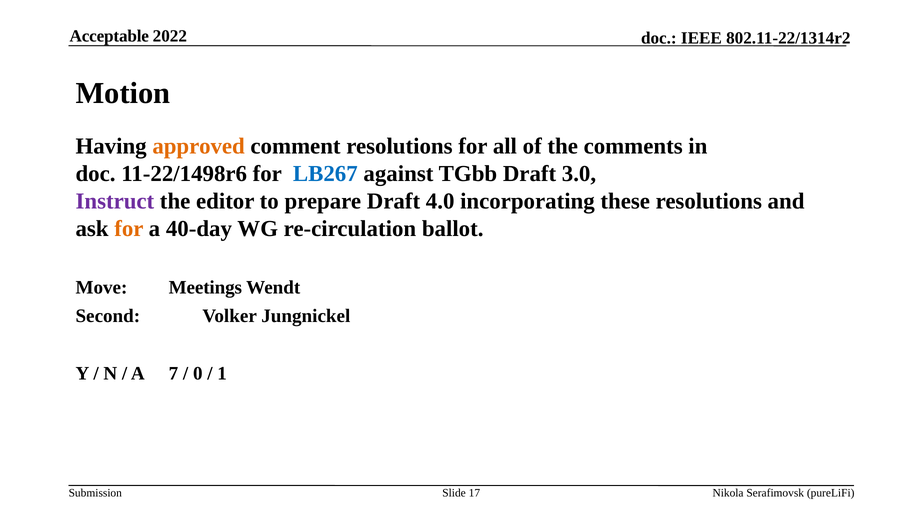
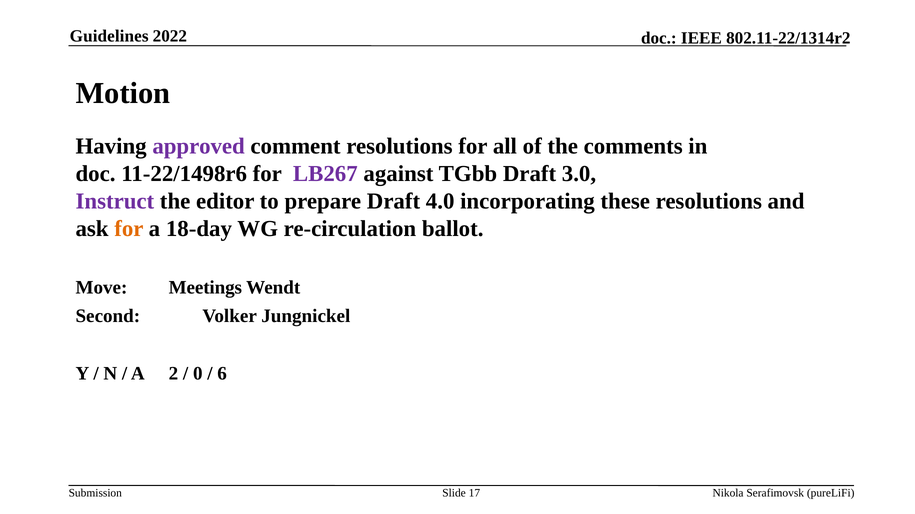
Acceptable: Acceptable -> Guidelines
approved colour: orange -> purple
LB267 colour: blue -> purple
40-day: 40-day -> 18-day
7: 7 -> 2
1: 1 -> 6
